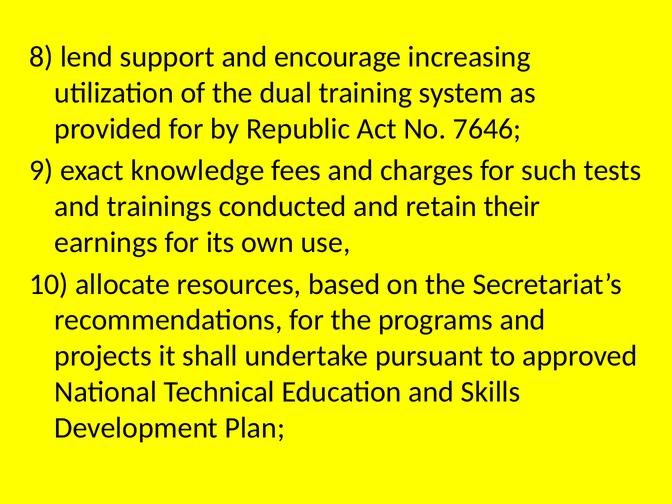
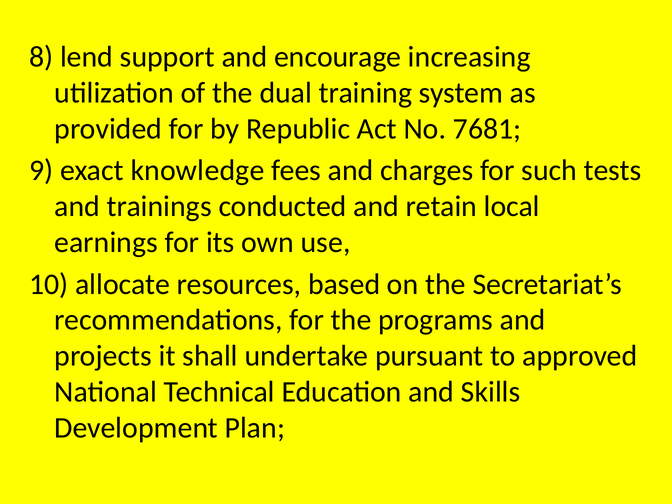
7646: 7646 -> 7681
their: their -> local
